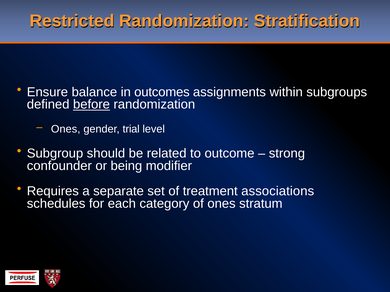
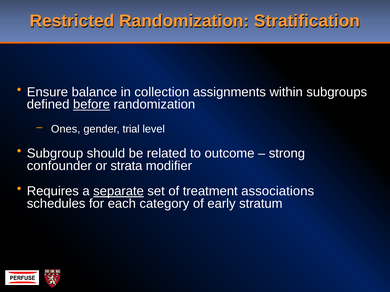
outcomes: outcomes -> collection
being: being -> strata
separate underline: none -> present
of ones: ones -> early
